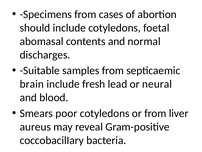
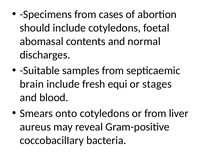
lead: lead -> equi
neural: neural -> stages
poor: poor -> onto
